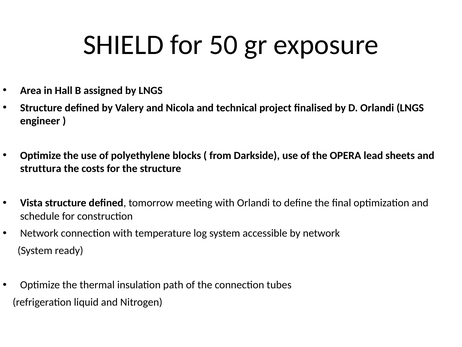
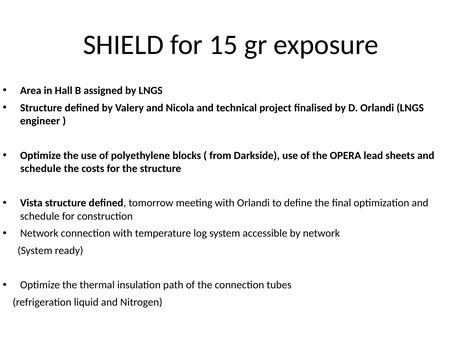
50: 50 -> 15
struttura at (41, 168): struttura -> schedule
